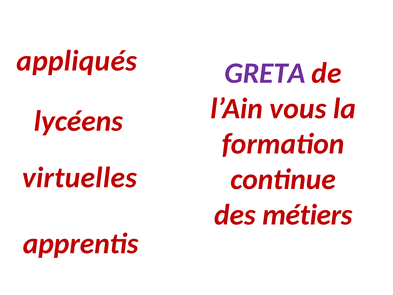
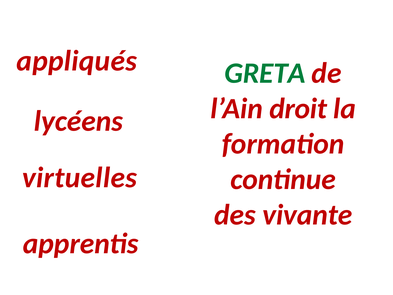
GRETA colour: purple -> green
vous: vous -> droit
métiers: métiers -> vivante
